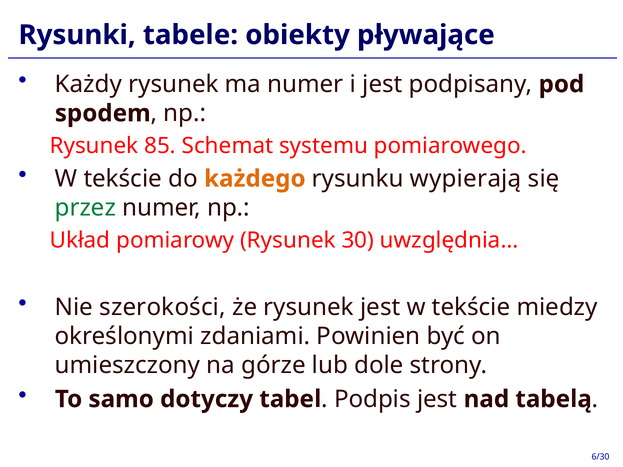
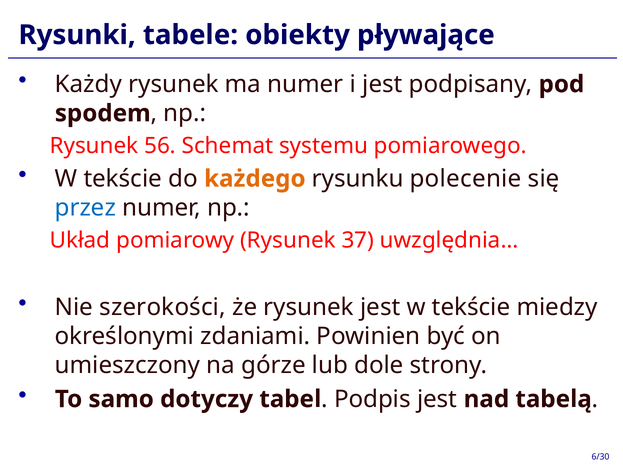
85: 85 -> 56
wypierają: wypierają -> polecenie
przez colour: green -> blue
30: 30 -> 37
